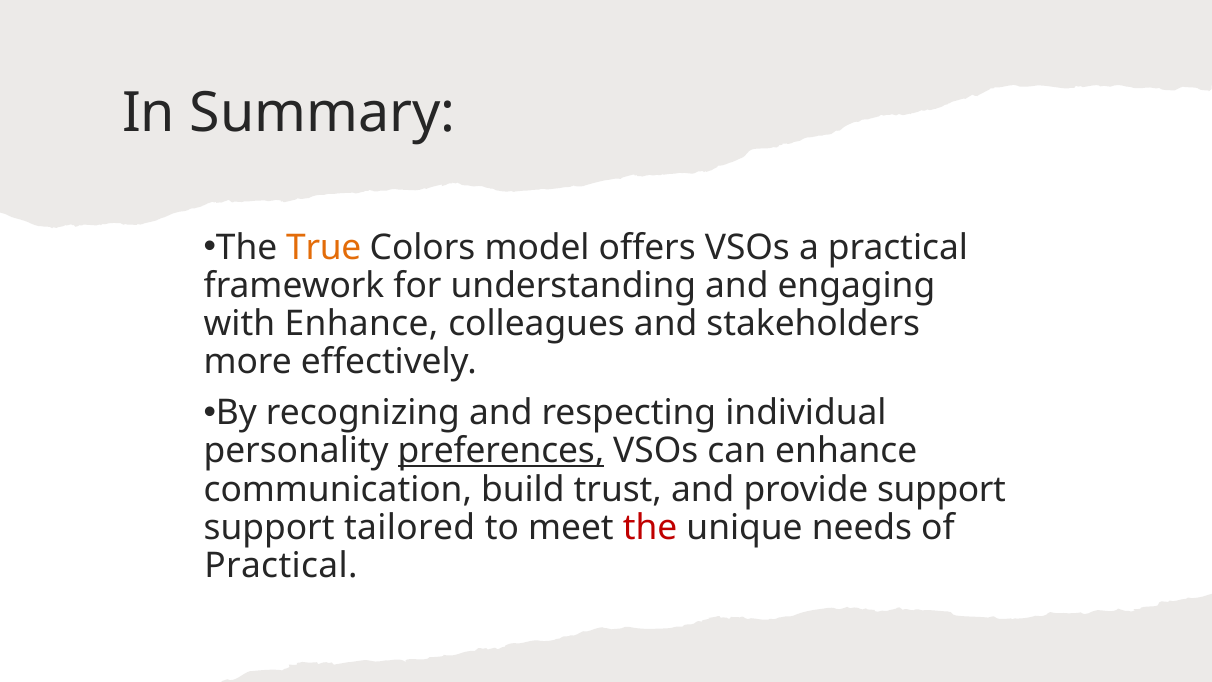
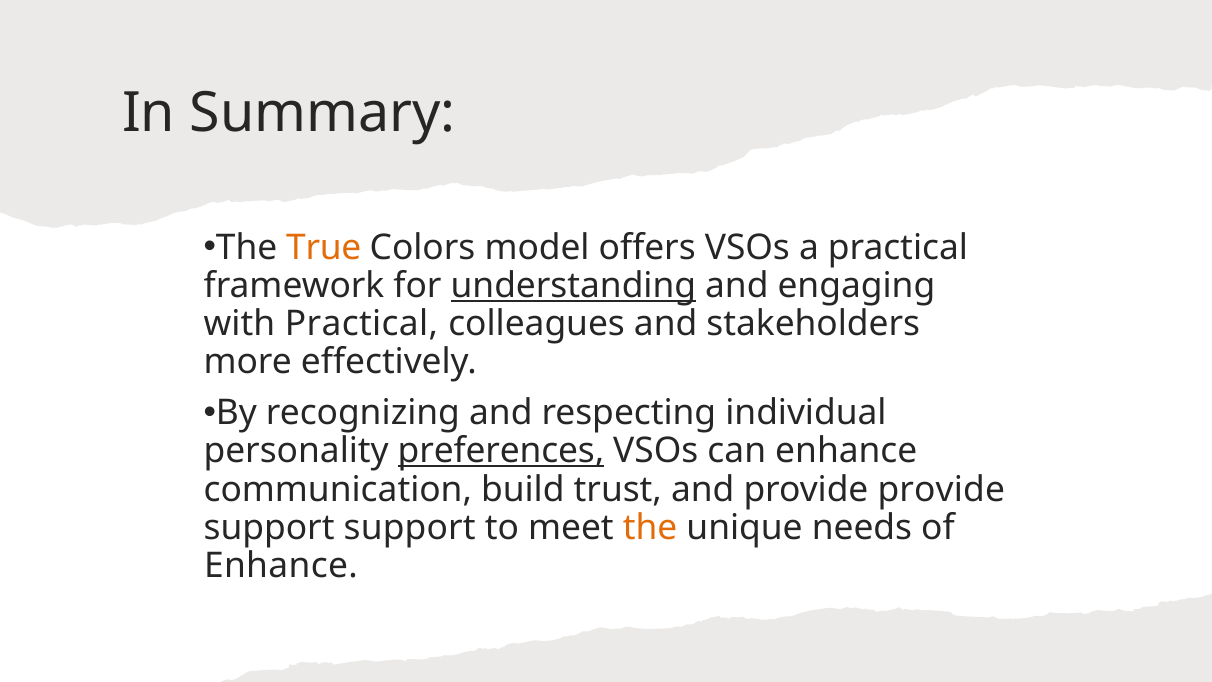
understanding underline: none -> present
with Enhance: Enhance -> Practical
provide support: support -> provide
support tailored: tailored -> support
the at (650, 527) colour: red -> orange
Practical at (281, 566): Practical -> Enhance
